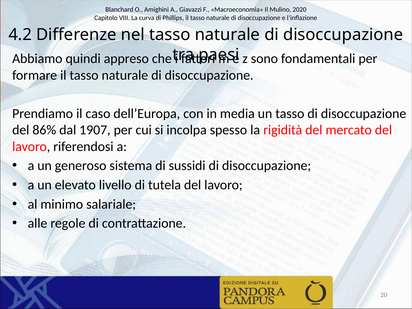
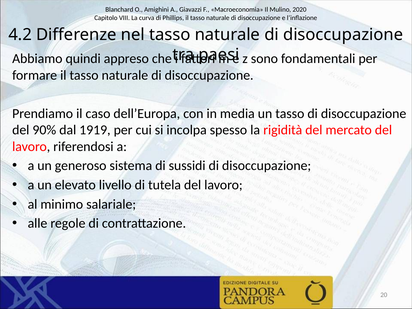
86%: 86% -> 90%
1907: 1907 -> 1919
